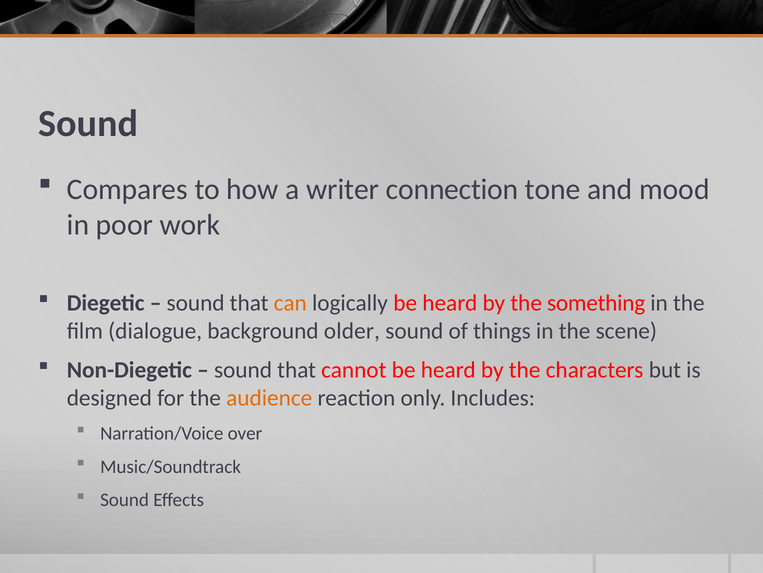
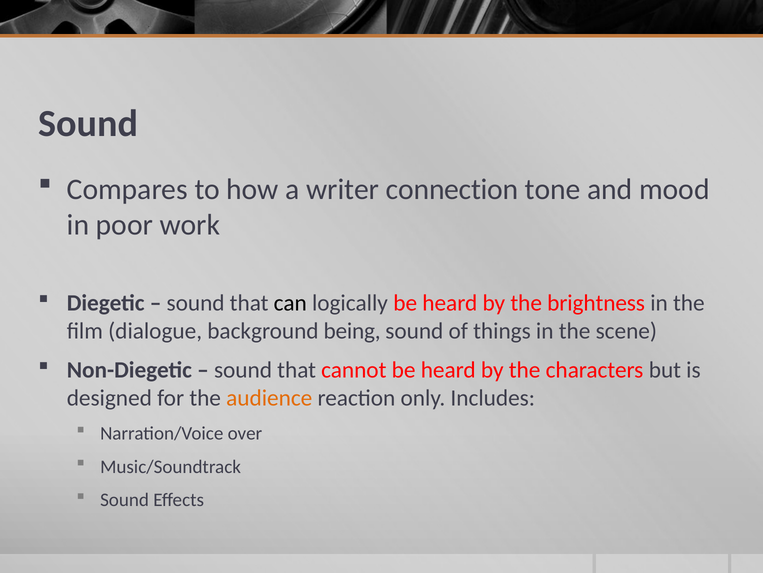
can colour: orange -> black
something: something -> brightness
older: older -> being
